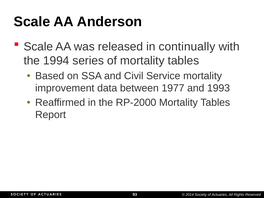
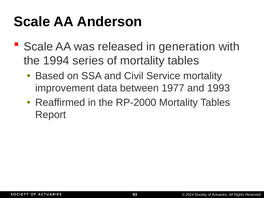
continually: continually -> generation
